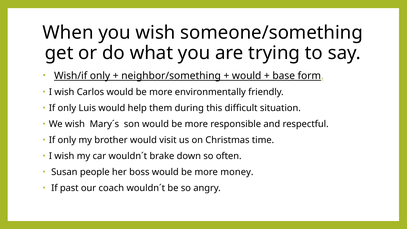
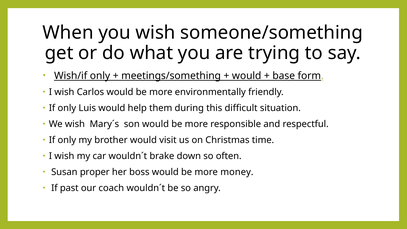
neighbor/something: neighbor/something -> meetings/something
people: people -> proper
